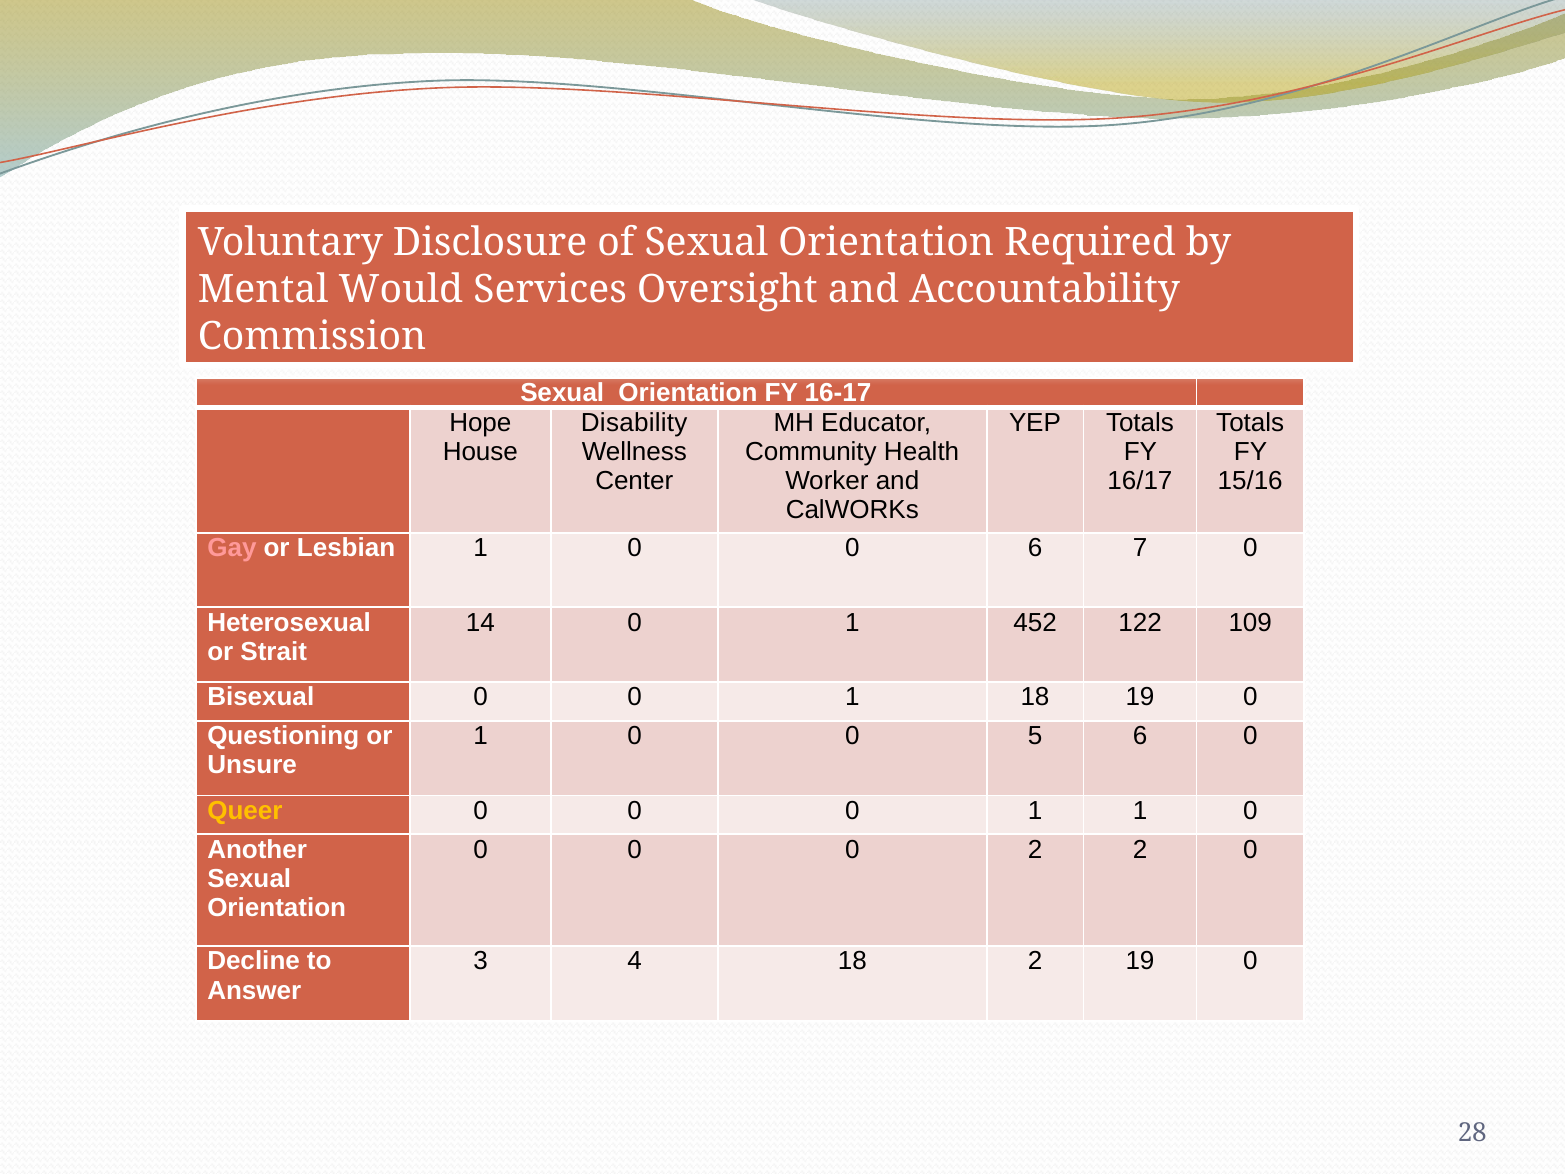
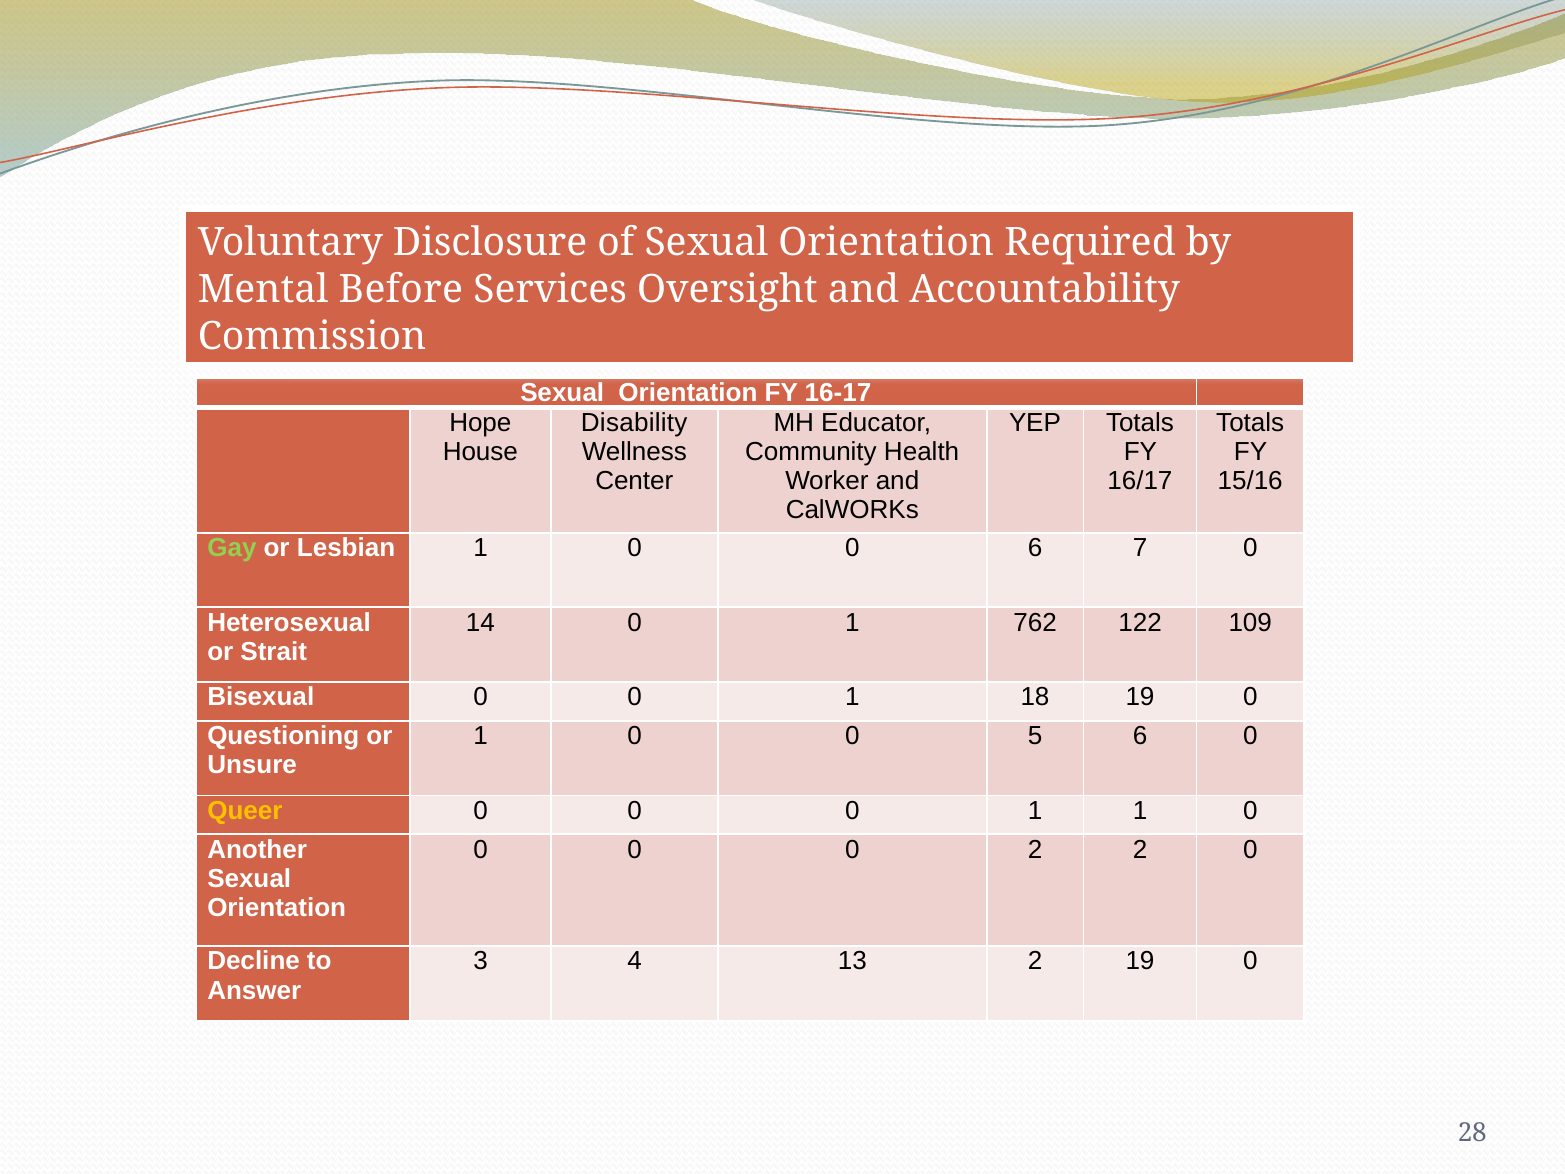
Would: Would -> Before
Gay colour: pink -> light green
452: 452 -> 762
4 18: 18 -> 13
